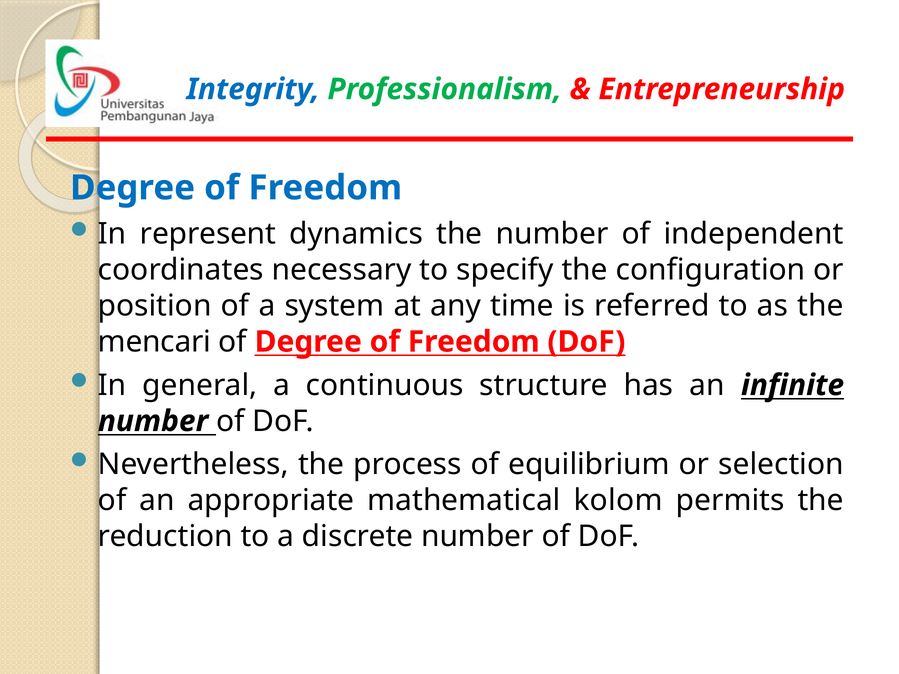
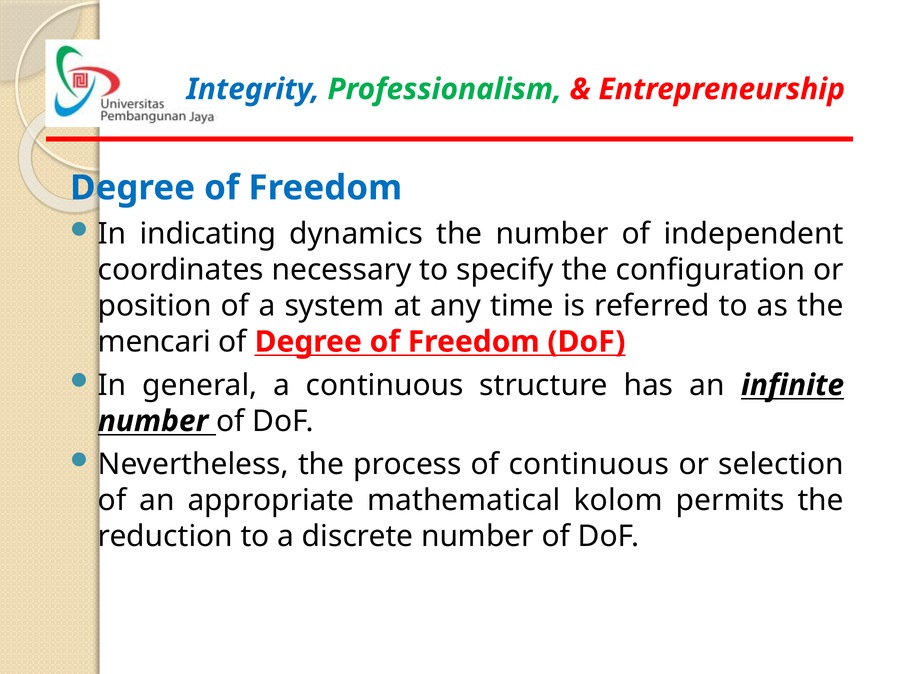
represent: represent -> indicating
of equilibrium: equilibrium -> continuous
